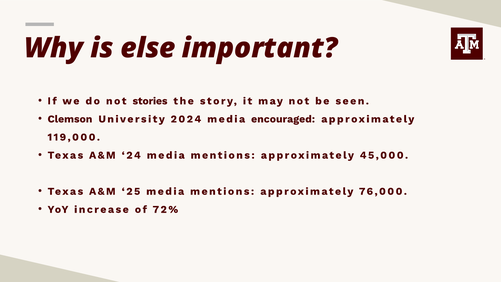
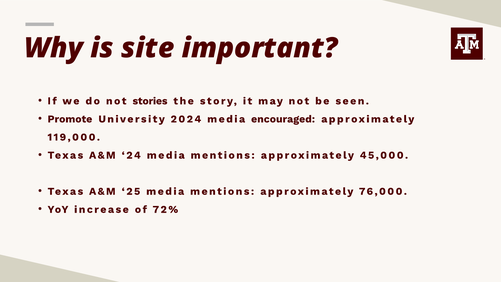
else: else -> site
Clemson: Clemson -> Promote
